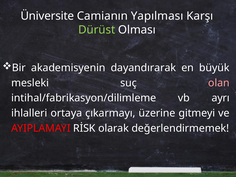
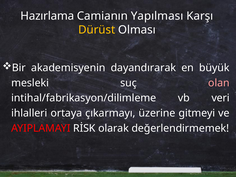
Üniversite: Üniversite -> Hazırlama
Dürüst colour: light green -> yellow
ayrı: ayrı -> veri
